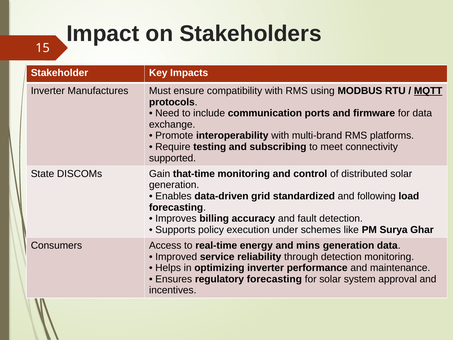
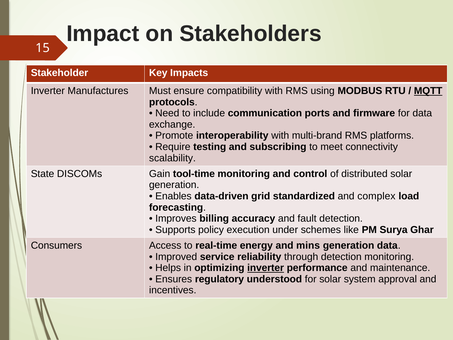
supported: supported -> scalability
that-time: that-time -> tool-time
following: following -> complex
inverter at (266, 268) underline: none -> present
regulatory forecasting: forecasting -> understood
